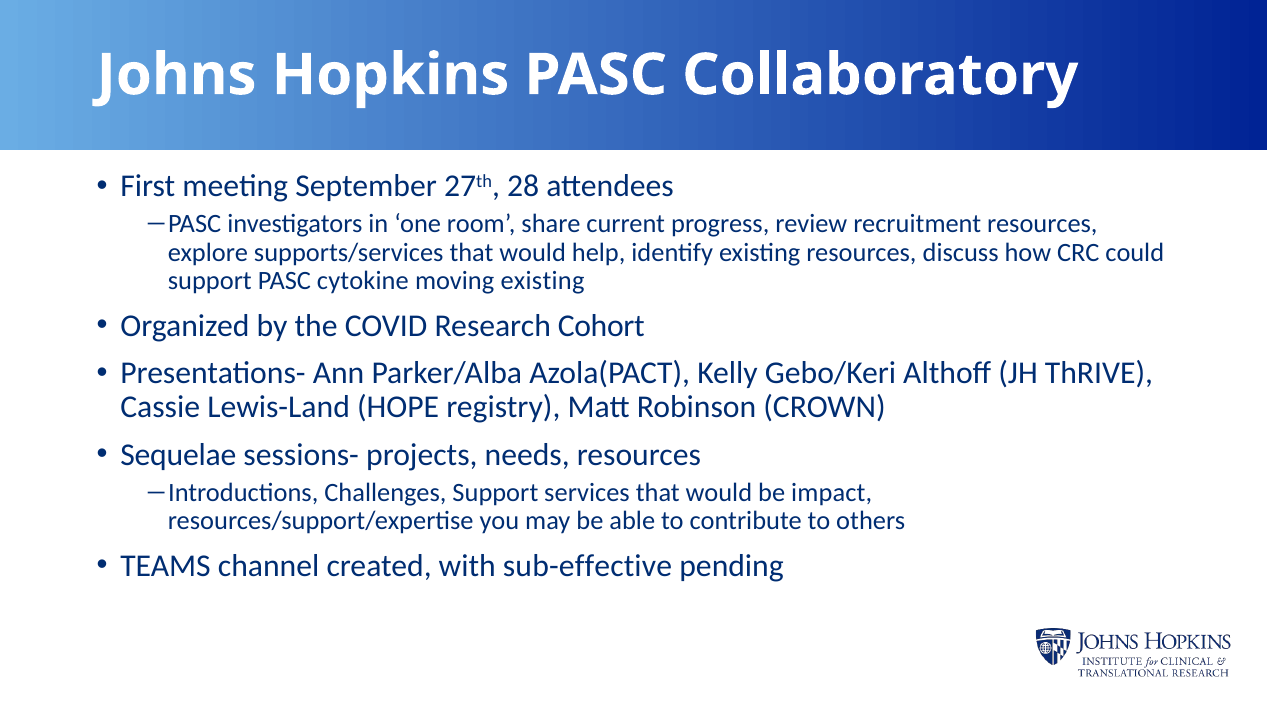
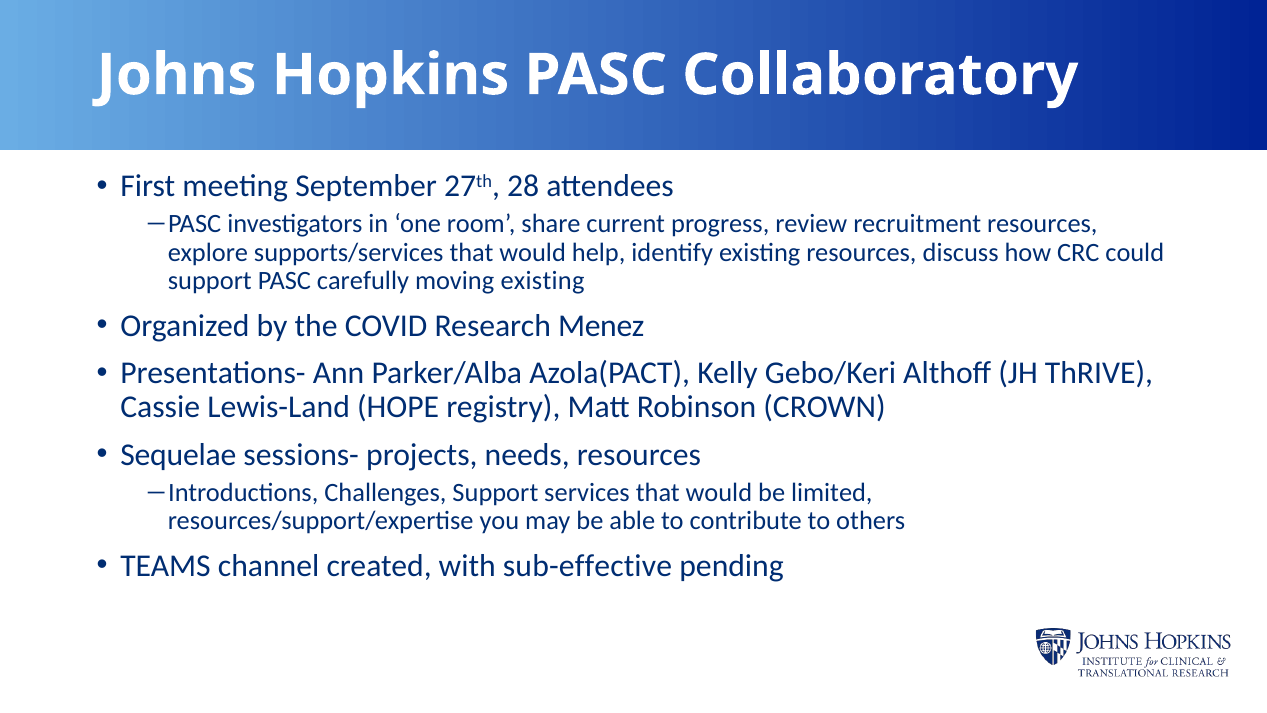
cytokine: cytokine -> carefully
Cohort: Cohort -> Menez
impact: impact -> limited
